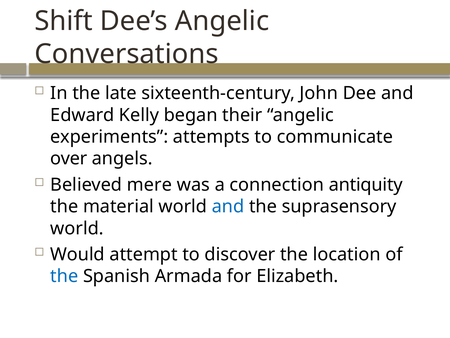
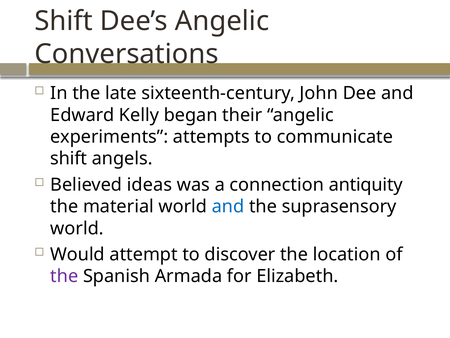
over at (69, 158): over -> shift
mere: mere -> ideas
the at (64, 276) colour: blue -> purple
